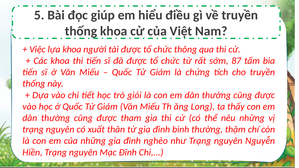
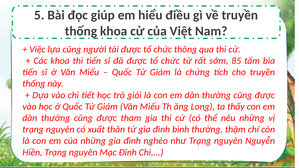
lựa khoa: khoa -> cũng
87: 87 -> 85
